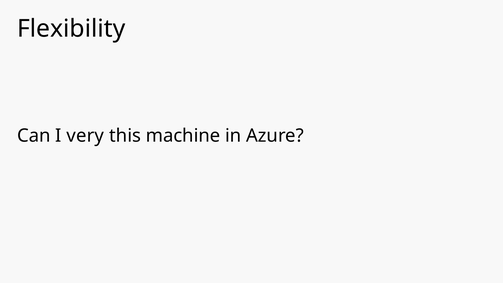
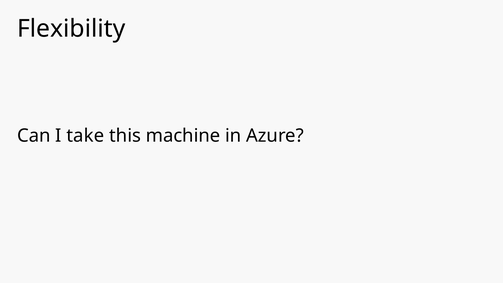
very: very -> take
